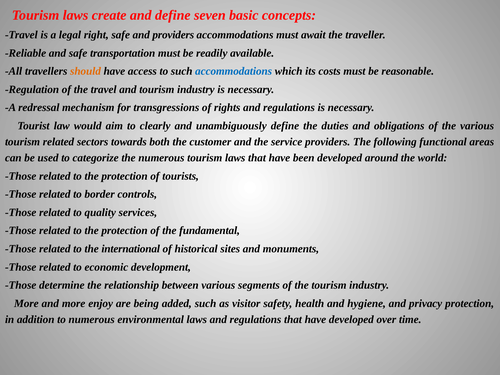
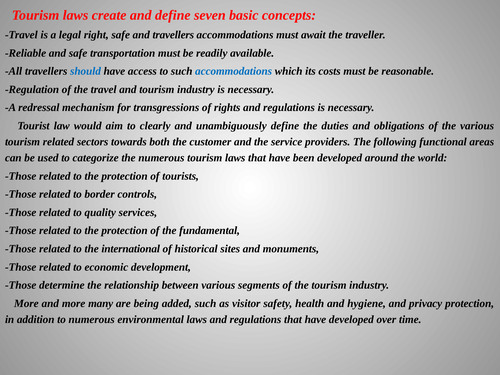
and providers: providers -> travellers
should colour: orange -> blue
enjoy: enjoy -> many
